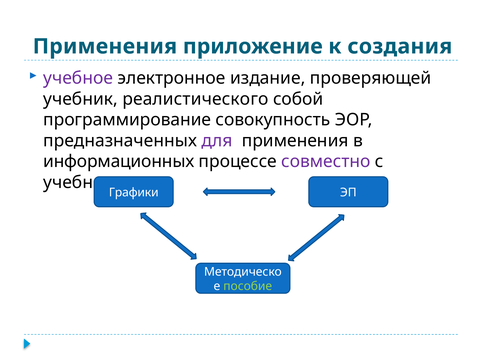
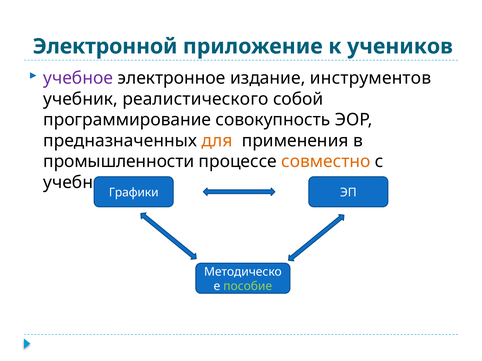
Применения at (105, 47): Применения -> Электронной
создания: создания -> учеников
проверяющей: проверяющей -> инструментов
для colour: purple -> orange
информационных: информационных -> промышленности
совместно colour: purple -> orange
